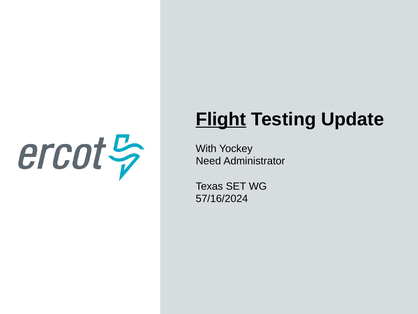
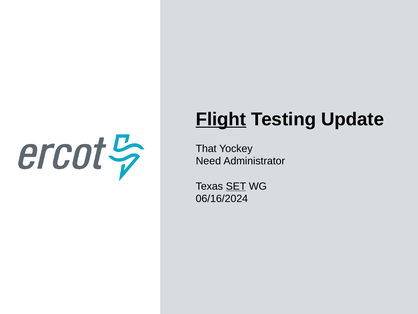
With: With -> That
SET underline: none -> present
57/16/2024: 57/16/2024 -> 06/16/2024
